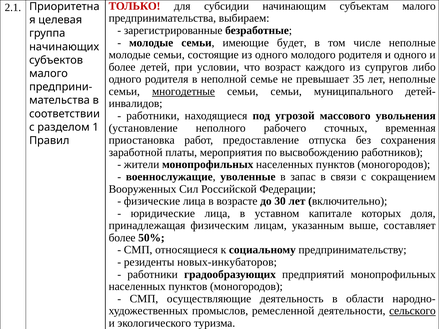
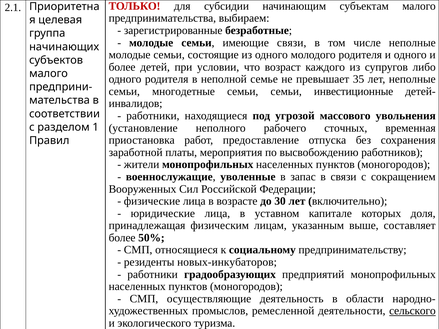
имеющие будет: будет -> связи
многодетные underline: present -> none
муниципального: муниципального -> инвестиционные
